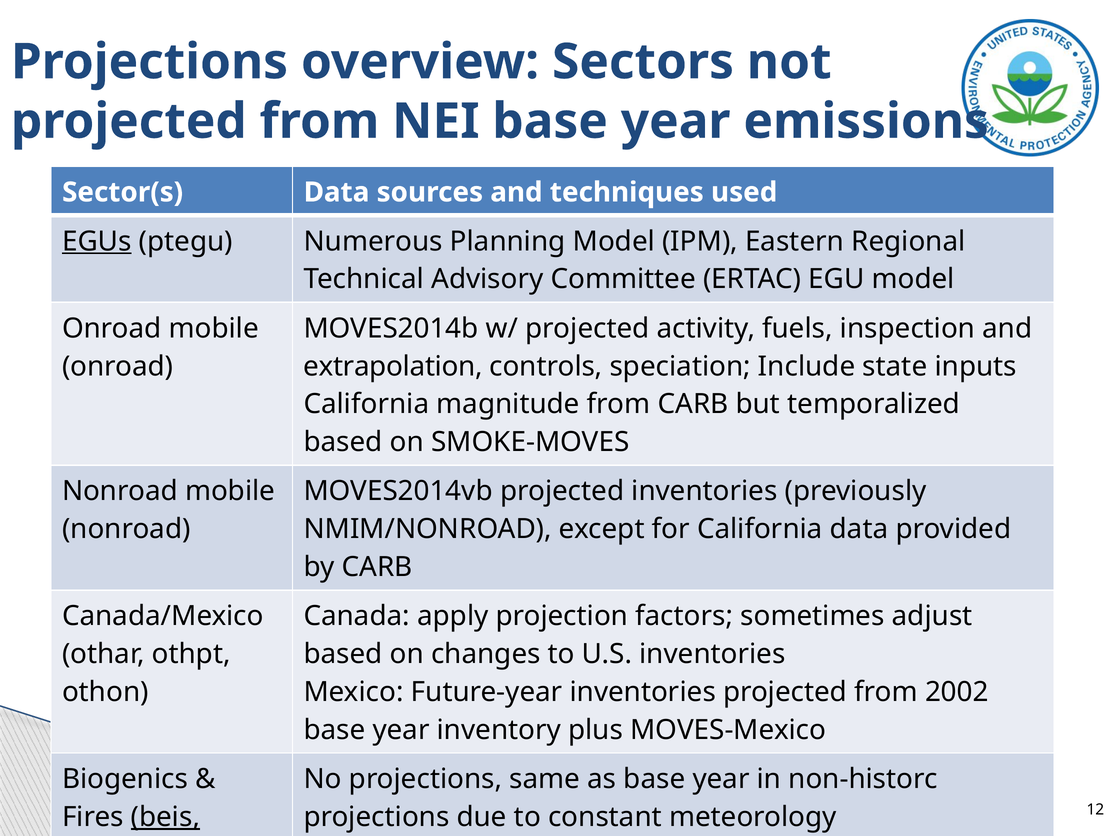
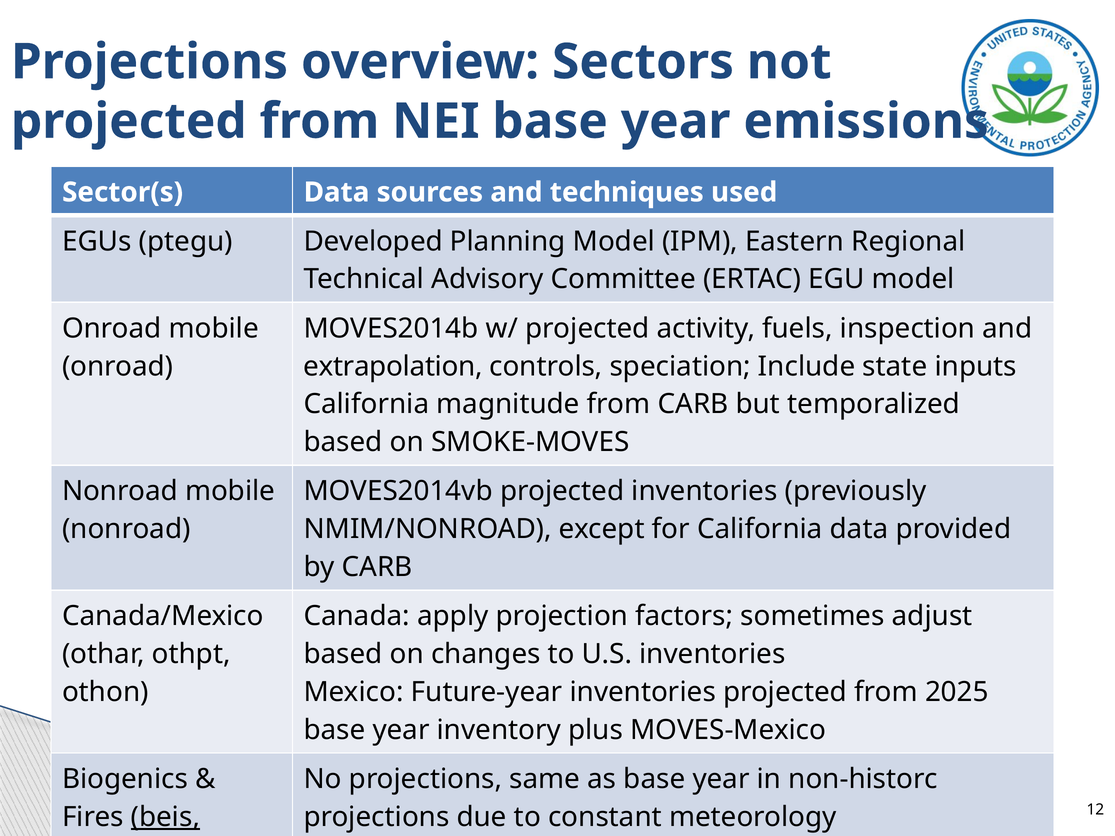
EGUs underline: present -> none
Numerous: Numerous -> Developed
2002: 2002 -> 2025
